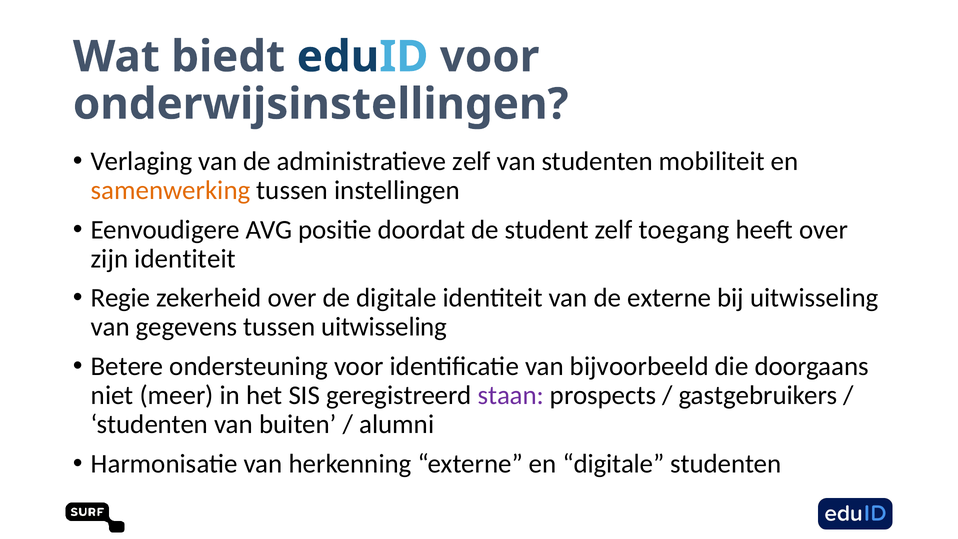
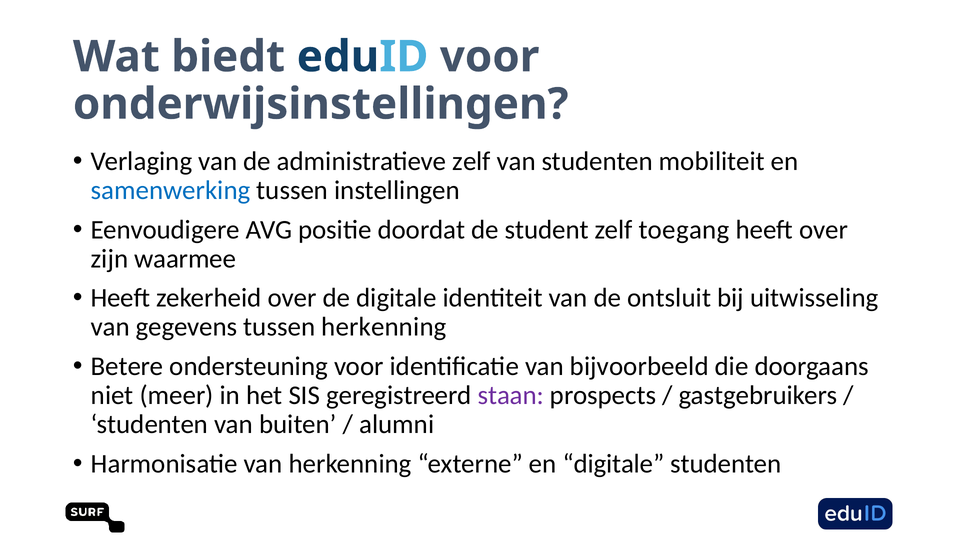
samenwerking colour: orange -> blue
zijn identiteit: identiteit -> waarmee
Regie at (121, 298): Regie -> Heeft
de externe: externe -> ontsluit
tussen uitwisseling: uitwisseling -> herkenning
